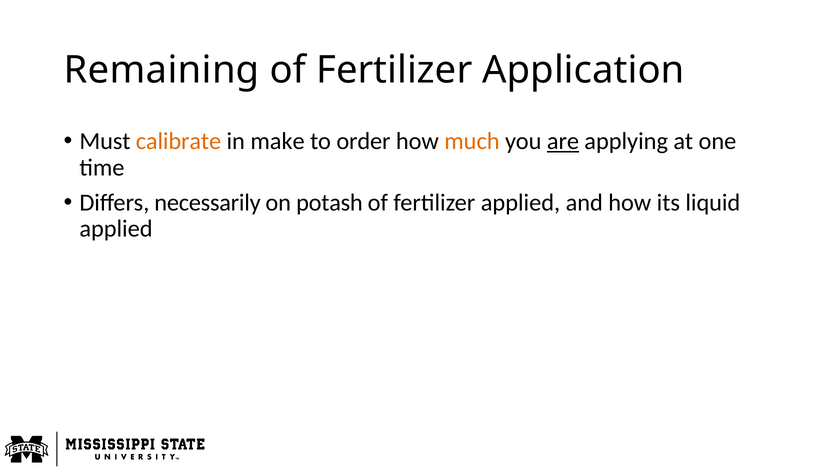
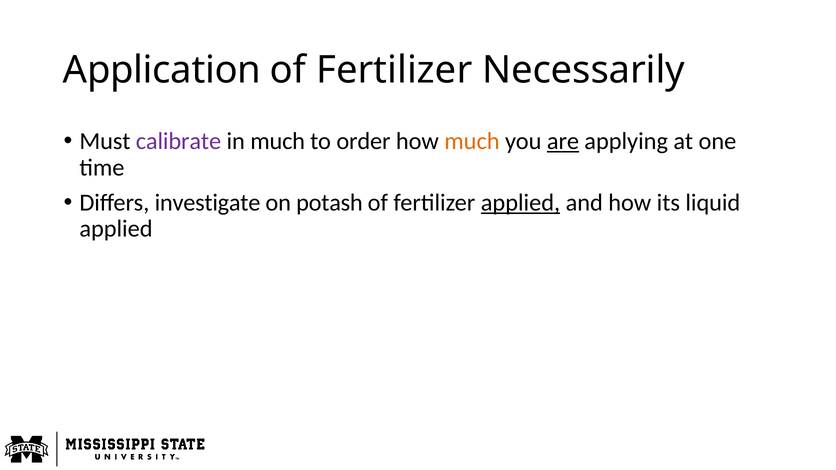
Remaining: Remaining -> Application
Application: Application -> Necessarily
calibrate colour: orange -> purple
in make: make -> much
necessarily: necessarily -> investigate
applied at (520, 203) underline: none -> present
